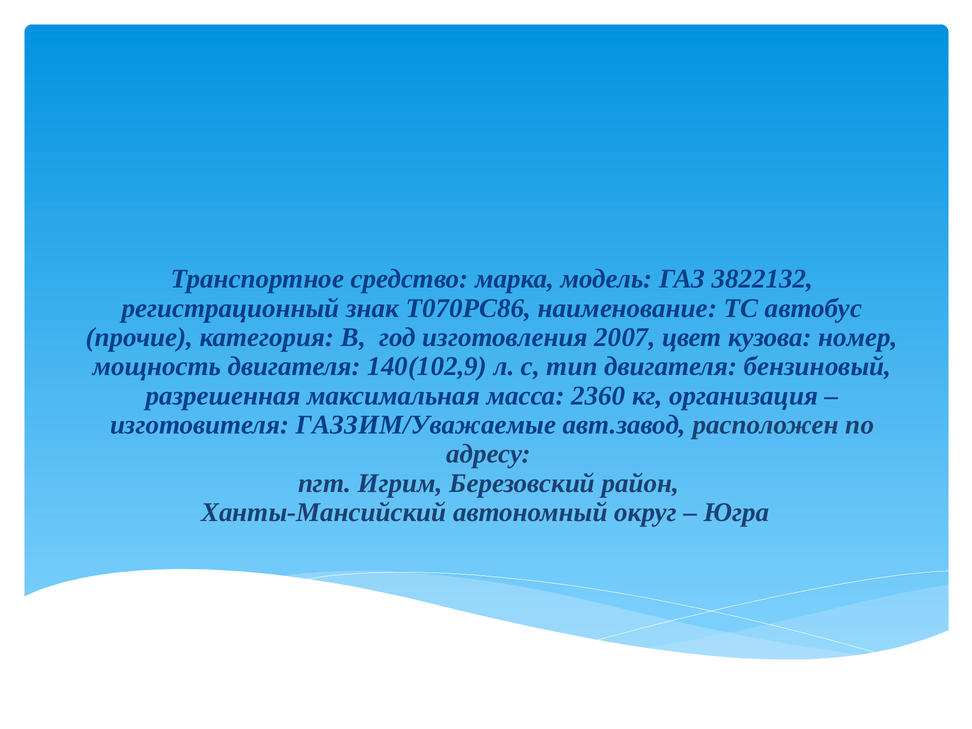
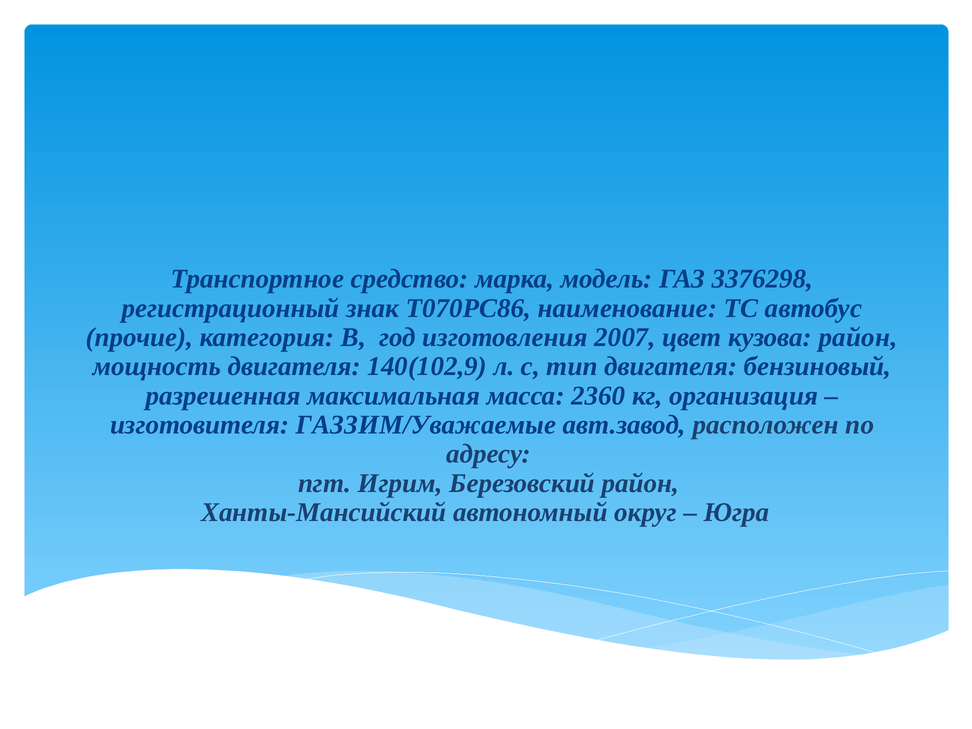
3822132: 3822132 -> 3376298
кузова номер: номер -> район
